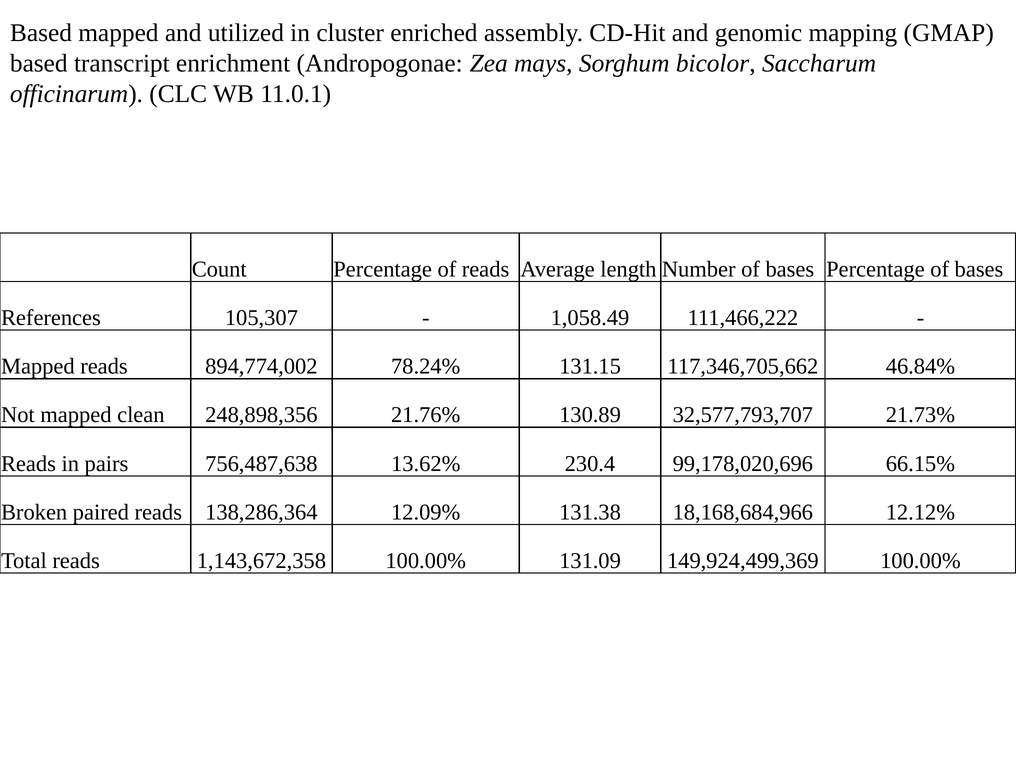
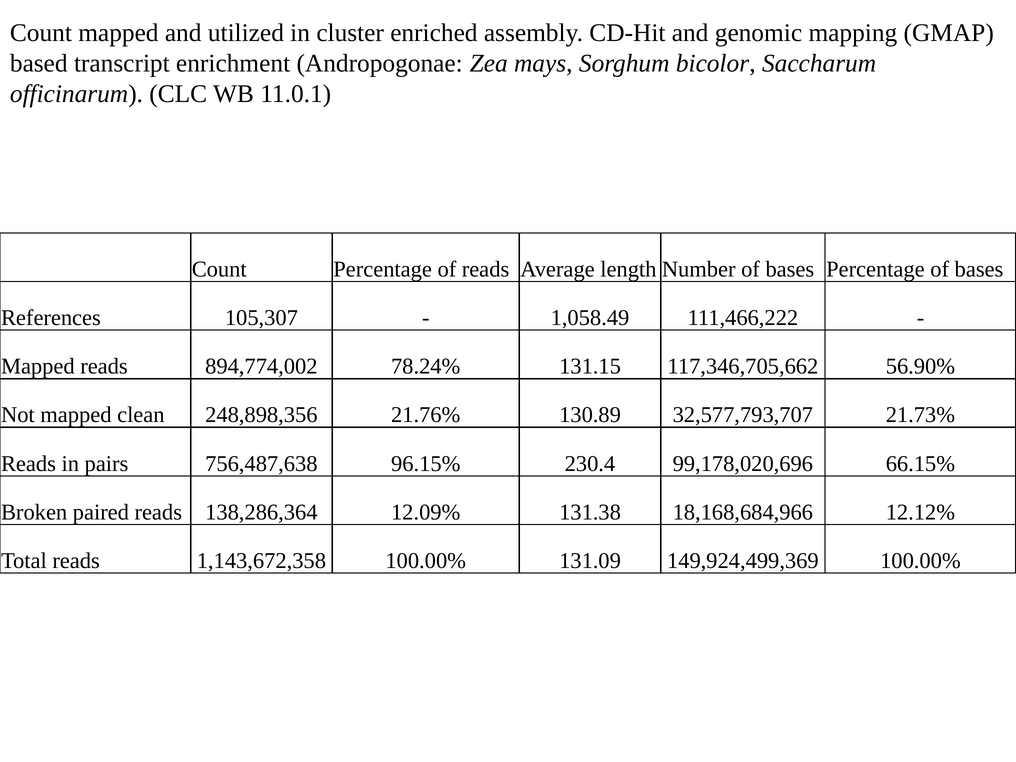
Based at (41, 33): Based -> Count
46.84%: 46.84% -> 56.90%
13.62%: 13.62% -> 96.15%
